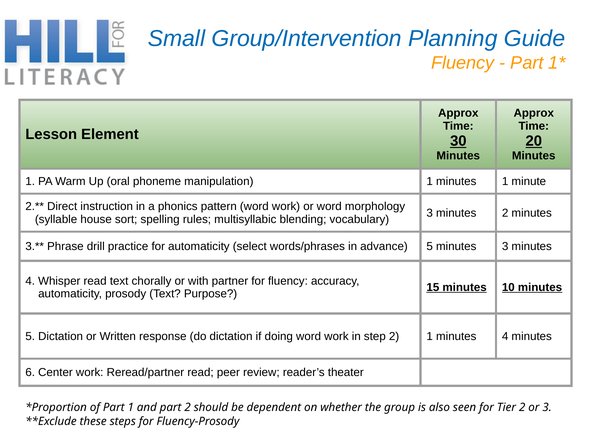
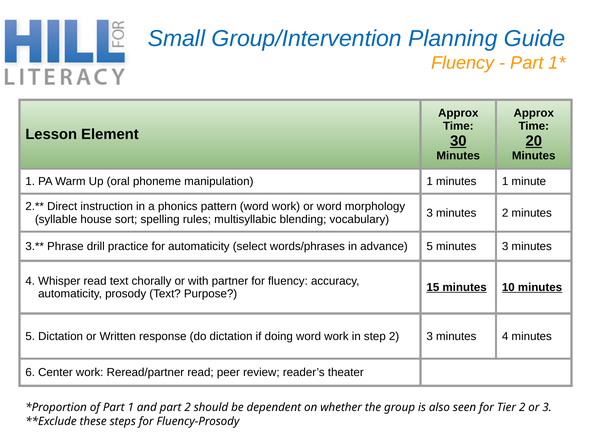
2 1: 1 -> 3
